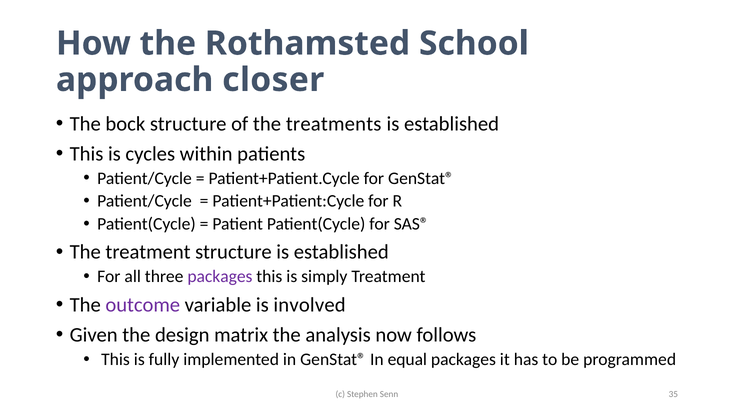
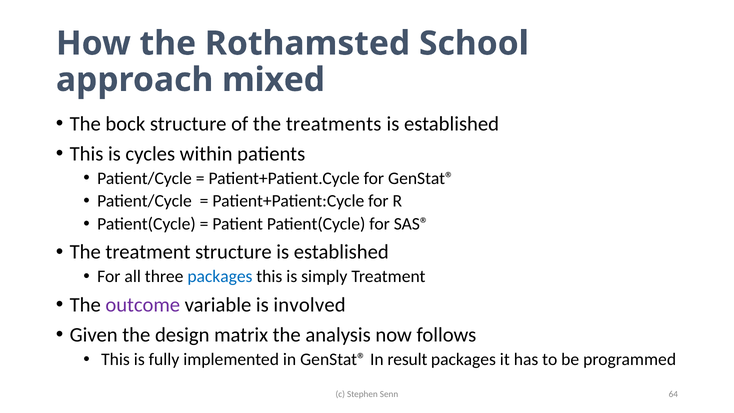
closer: closer -> mixed
packages at (220, 277) colour: purple -> blue
equal: equal -> result
35: 35 -> 64
